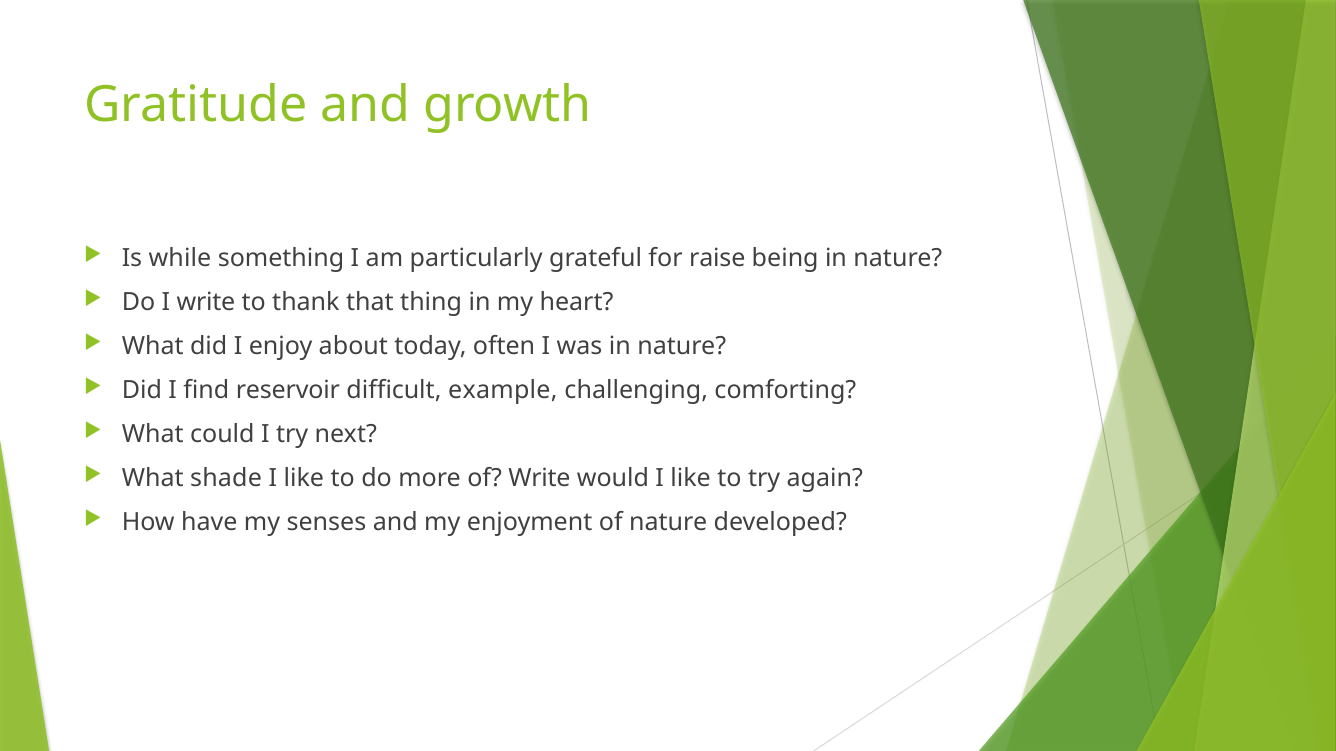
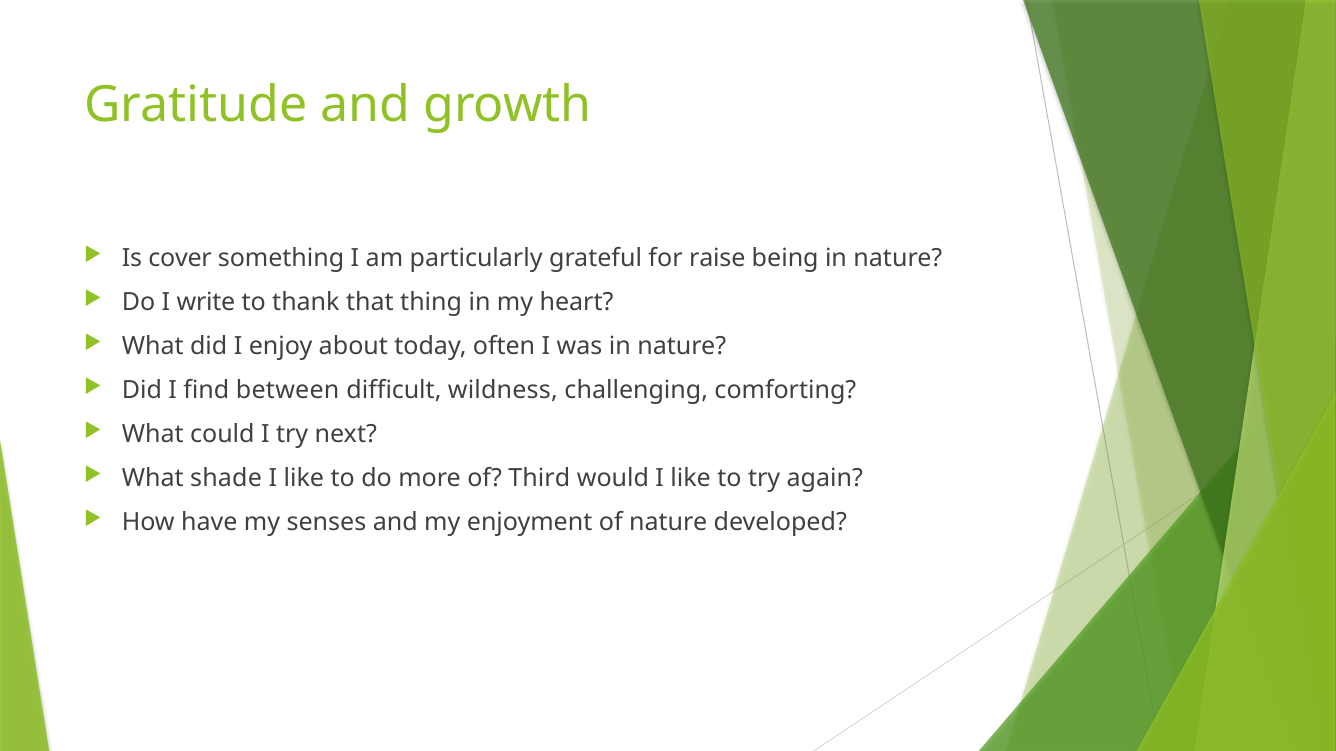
while: while -> cover
reservoir: reservoir -> between
example: example -> wildness
of Write: Write -> Third
